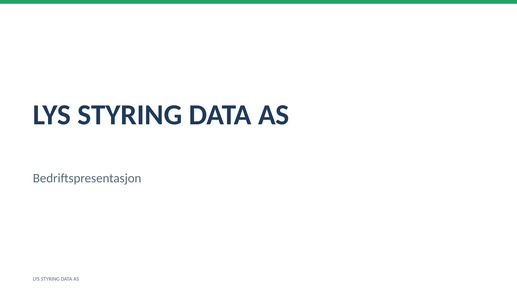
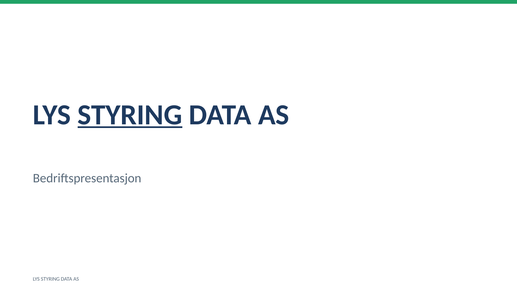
STYRING at (130, 115) underline: none -> present
